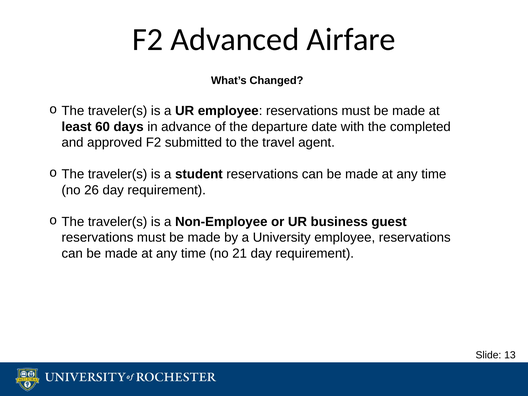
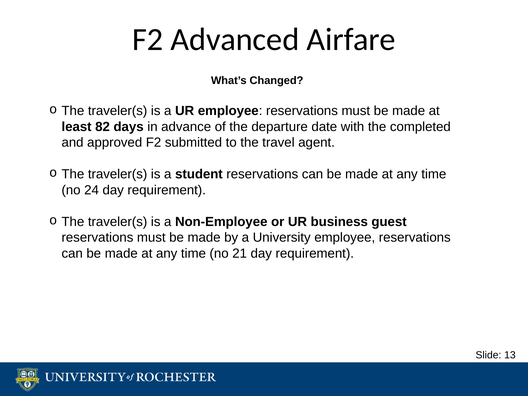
60: 60 -> 82
26: 26 -> 24
